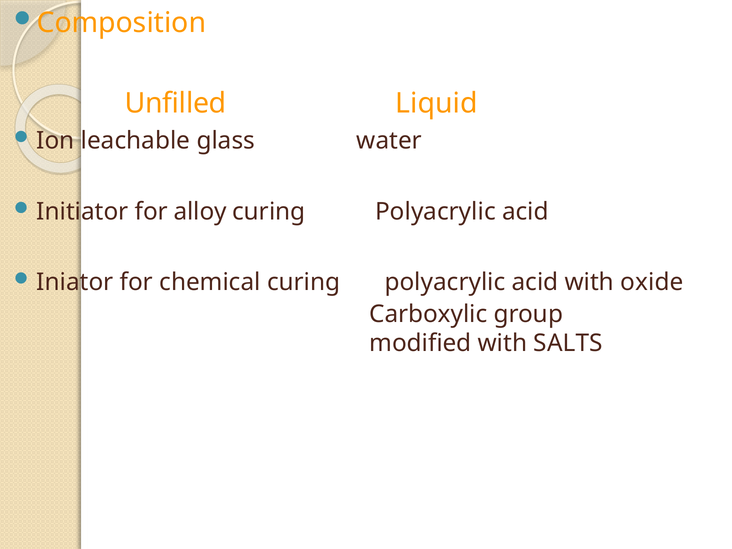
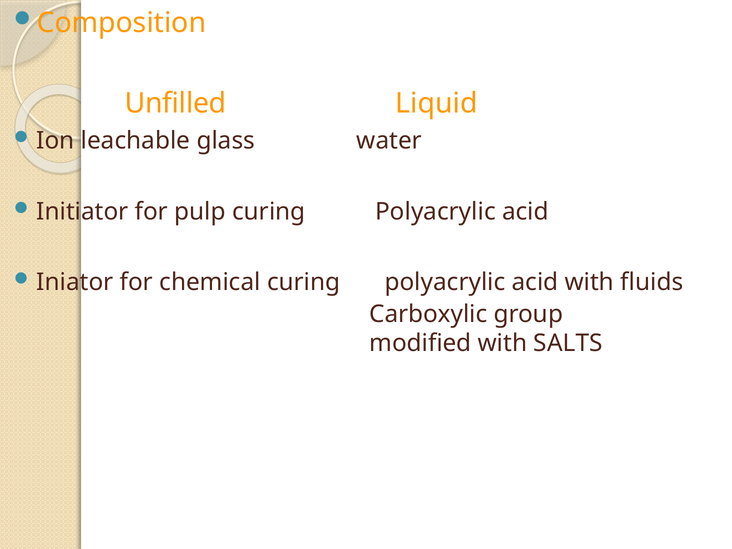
alloy: alloy -> pulp
oxide: oxide -> fluids
